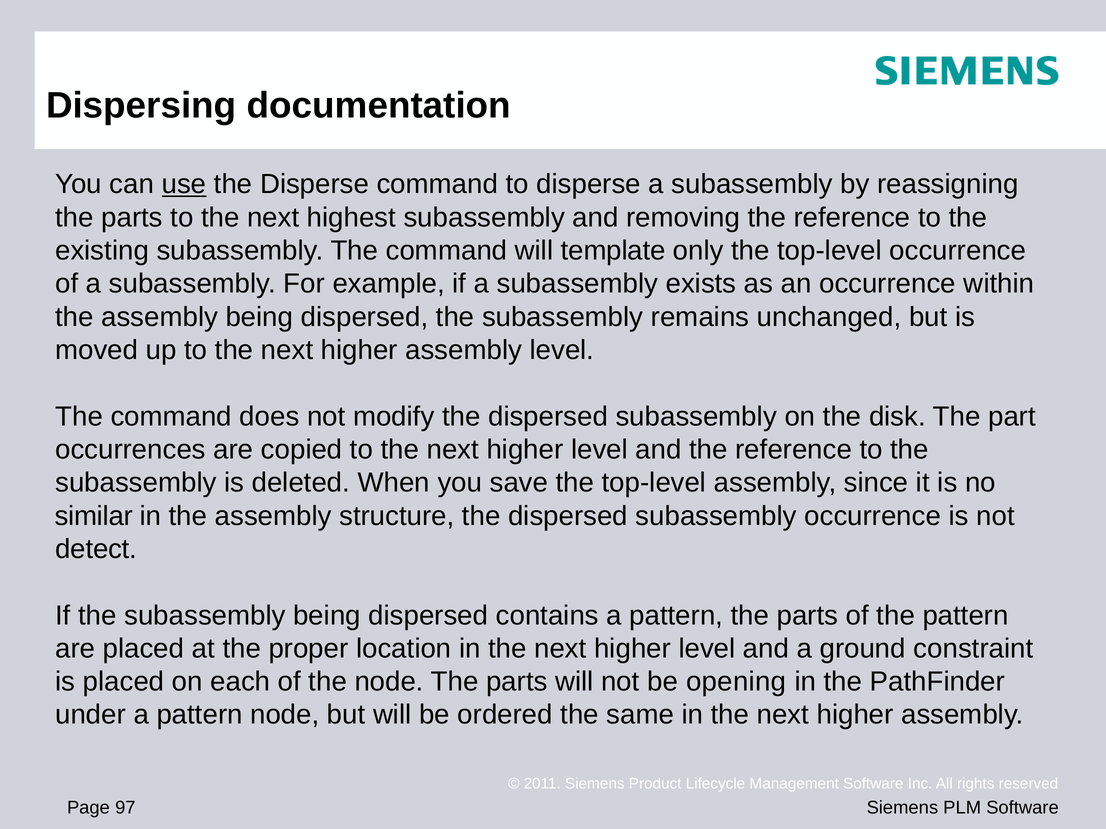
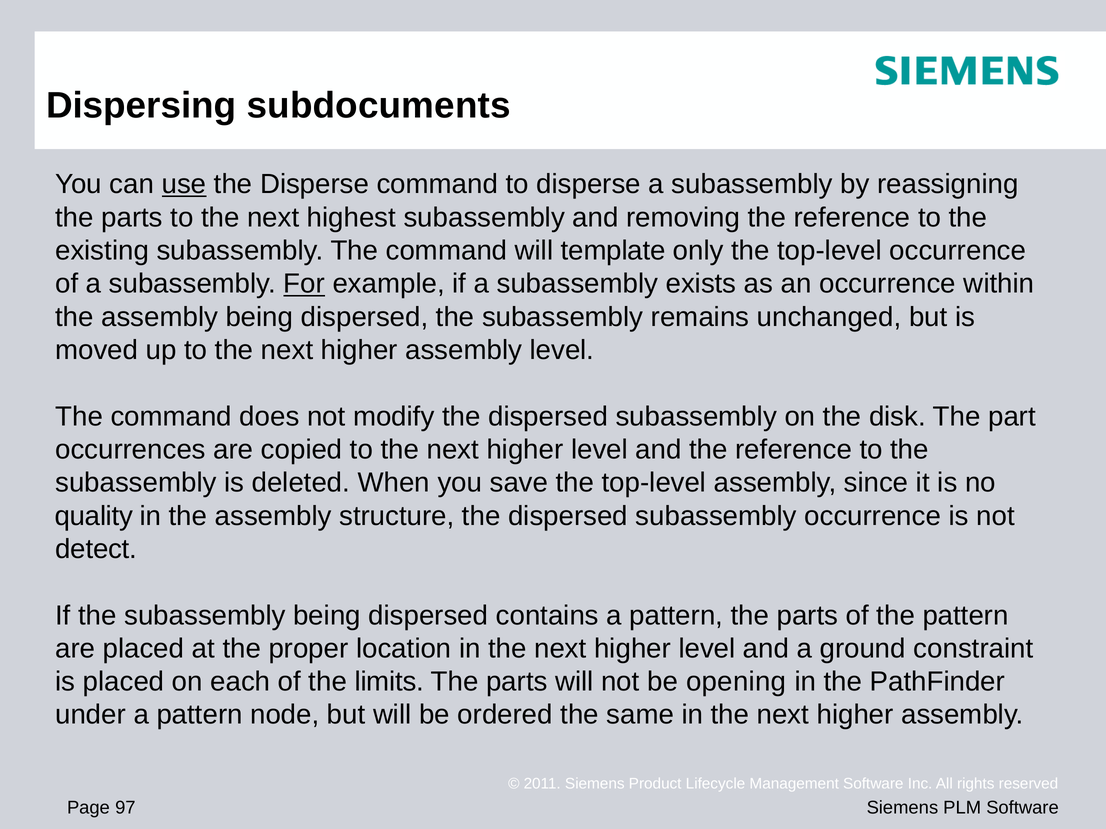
documentation: documentation -> subdocuments
For underline: none -> present
similar: similar -> quality
the node: node -> limits
